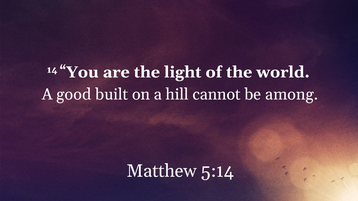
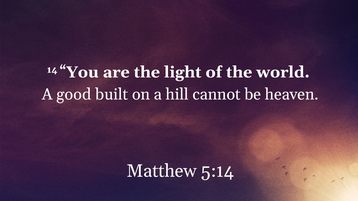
among: among -> heaven
